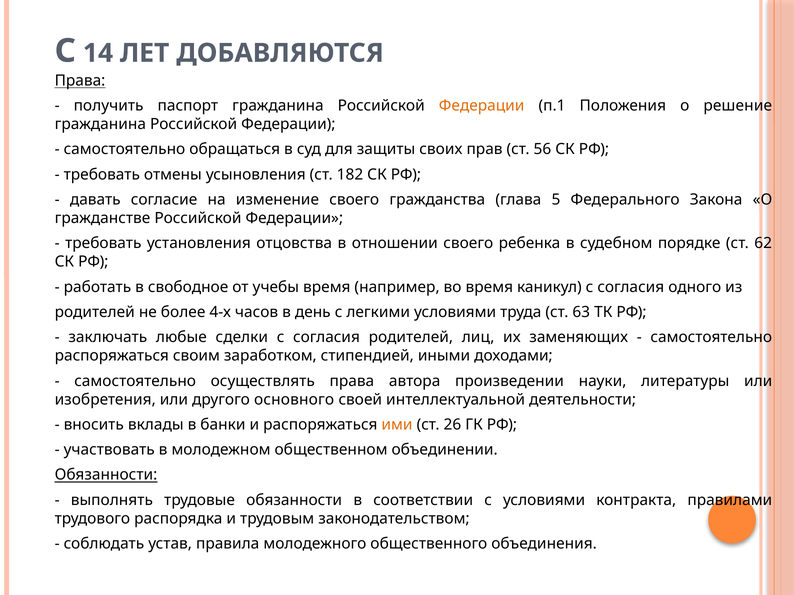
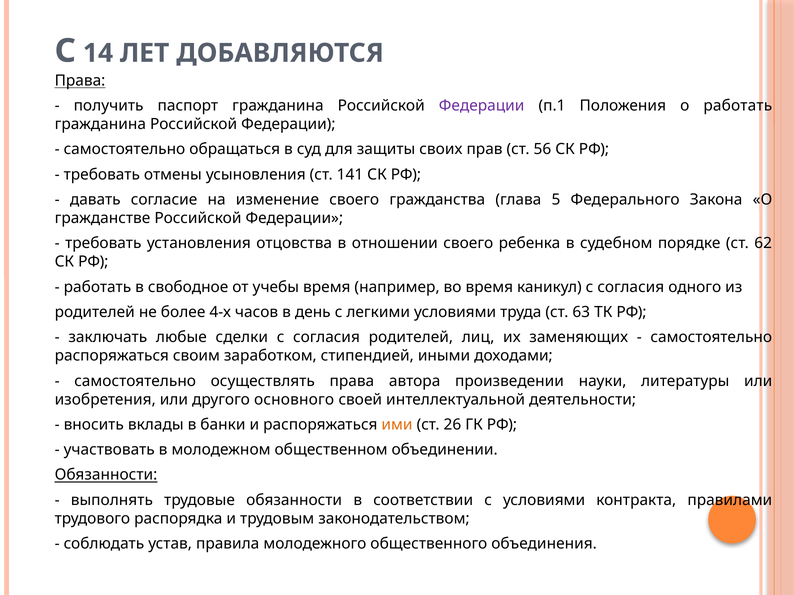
Федерации at (482, 106) colour: orange -> purple
о решение: решение -> работать
182: 182 -> 141
